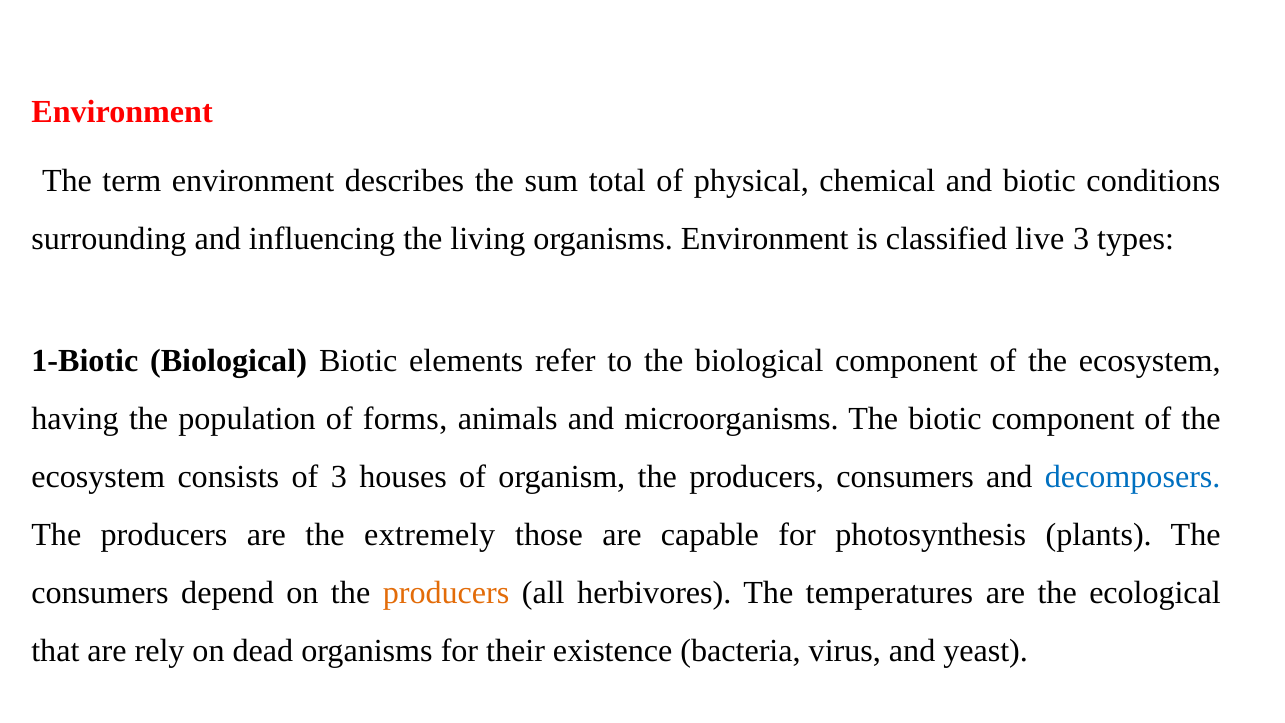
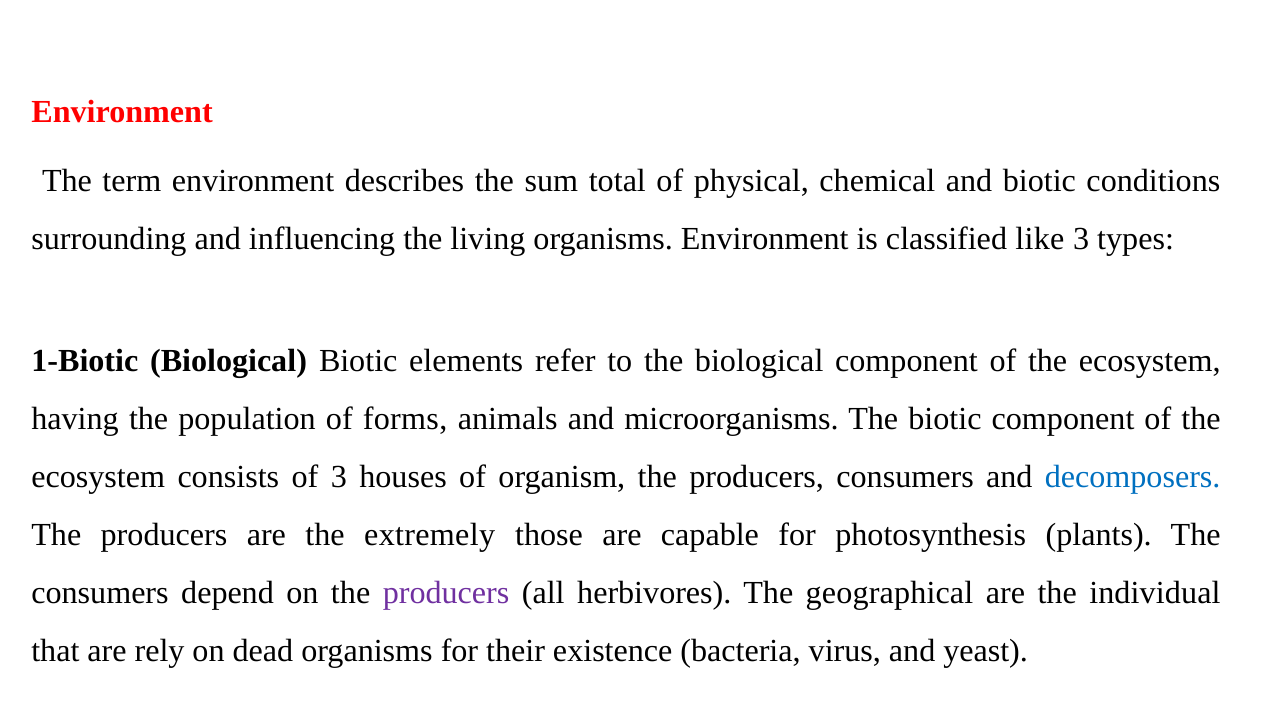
live: live -> like
producers at (446, 592) colour: orange -> purple
temperatures: temperatures -> geographical
ecological: ecological -> individual
